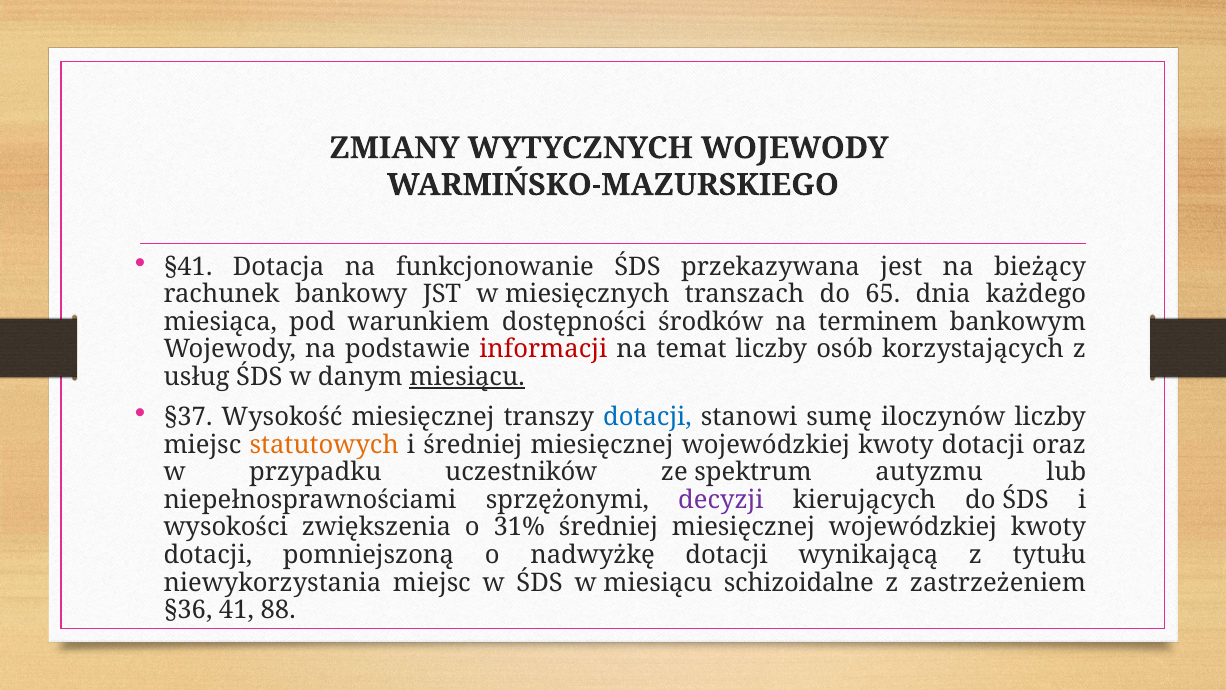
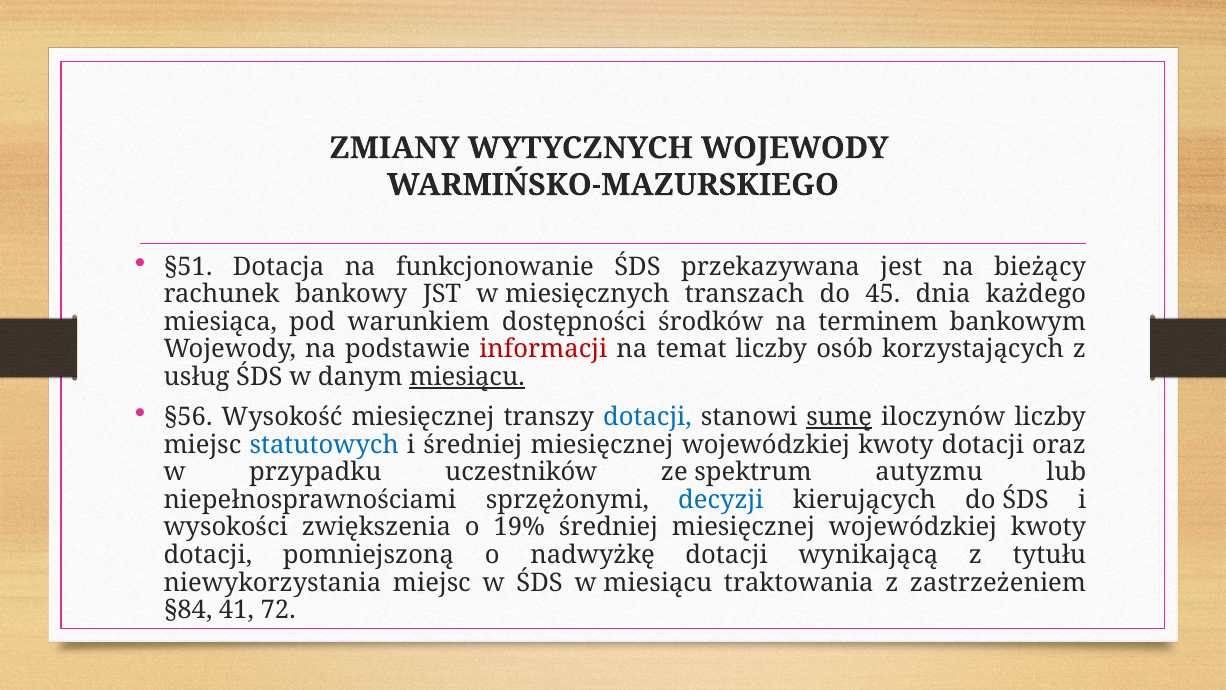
§41: §41 -> §51
65: 65 -> 45
§37: §37 -> §56
sumę underline: none -> present
statutowych colour: orange -> blue
decyzji colour: purple -> blue
31%: 31% -> 19%
schizoidalne: schizoidalne -> traktowania
§36: §36 -> §84
88: 88 -> 72
